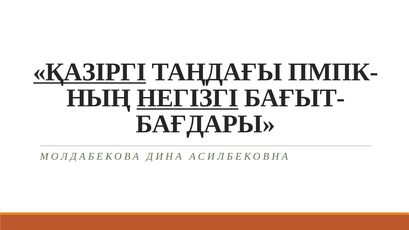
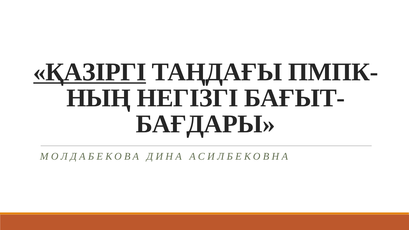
НЕГІЗГІ underline: present -> none
